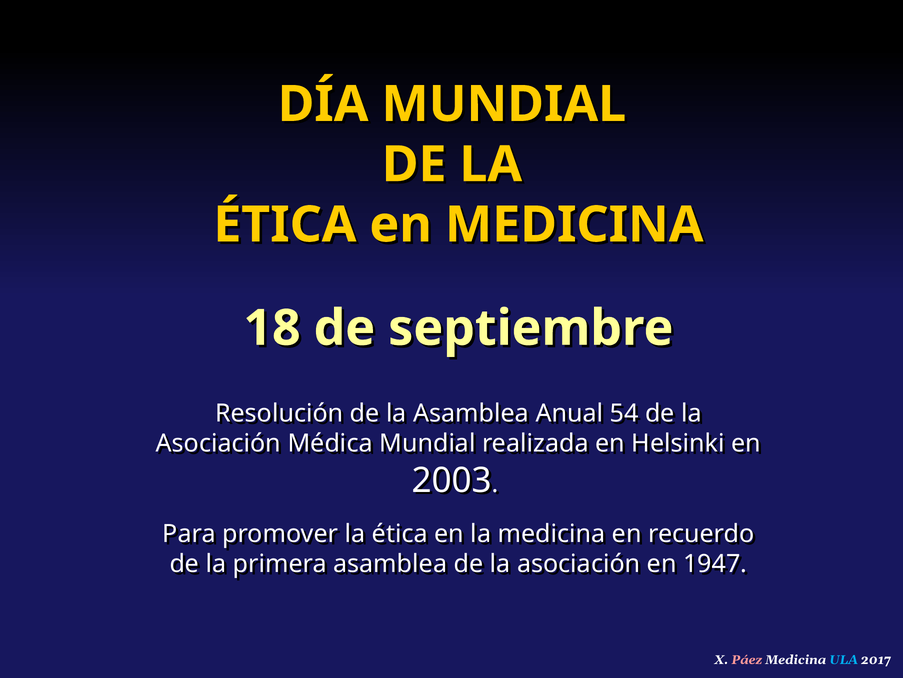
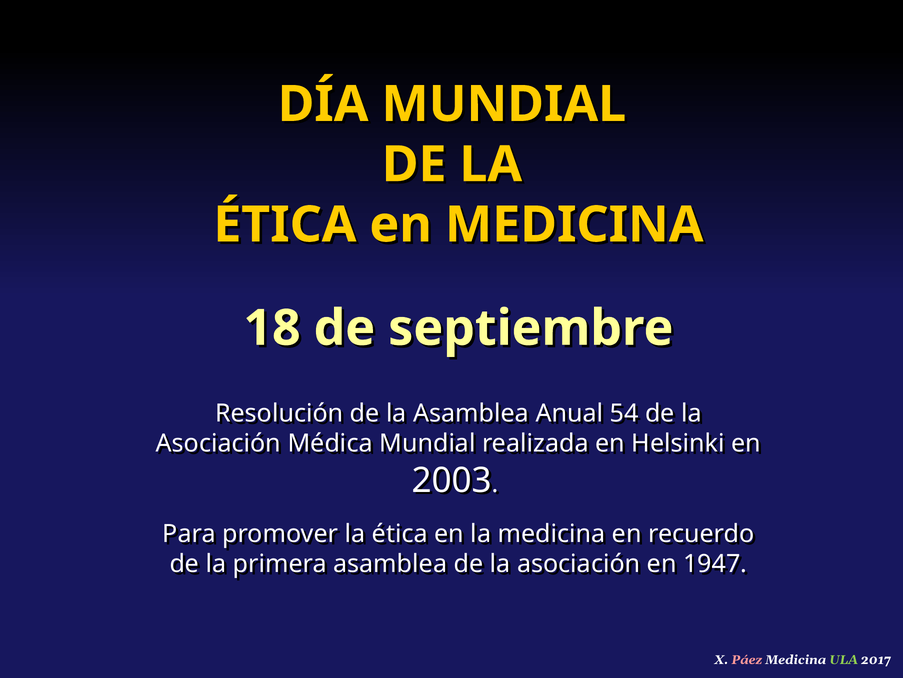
ULA colour: light blue -> light green
